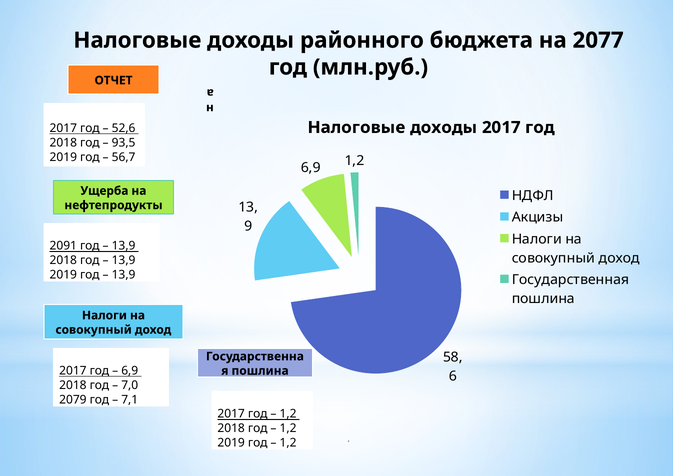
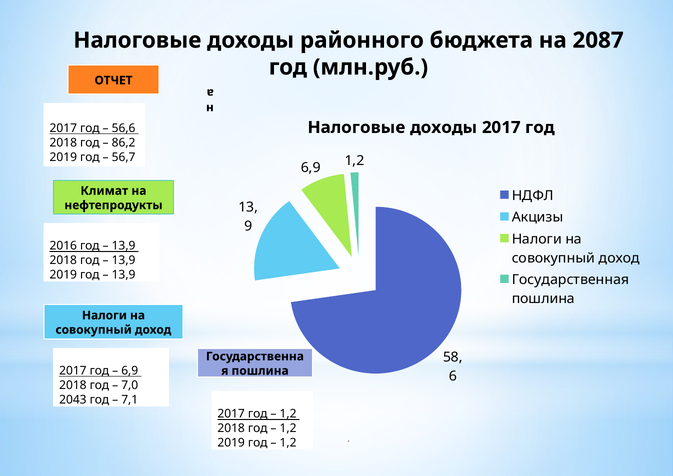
2077: 2077 -> 2087
52,6: 52,6 -> 56,6
93,5: 93,5 -> 86,2
Ущерба: Ущерба -> Климат
2091: 2091 -> 2016
2079: 2079 -> 2043
